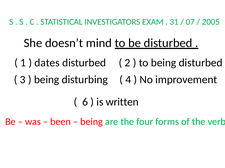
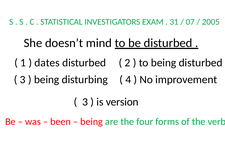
6 at (85, 102): 6 -> 3
written: written -> version
